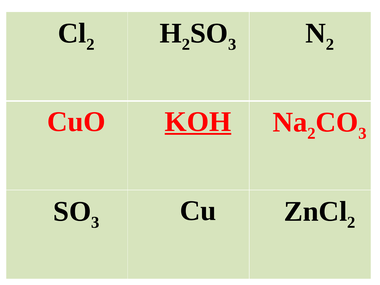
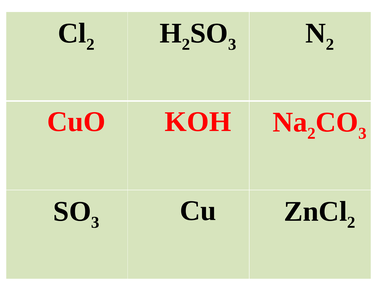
KOH underline: present -> none
